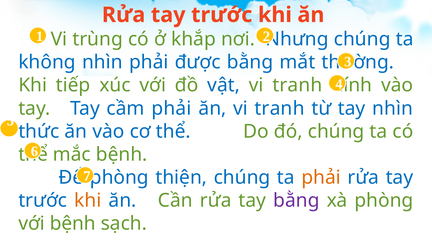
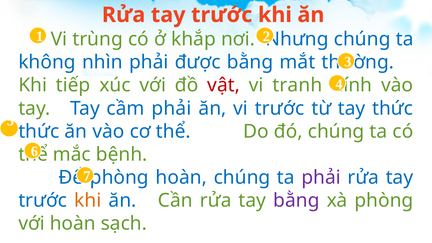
vật colour: blue -> red
ăn vi tranh: tranh -> trước
tay nhìn: nhìn -> thức
phòng thiện: thiện -> hoàn
phải at (321, 177) colour: orange -> purple
với bệnh: bệnh -> hoàn
